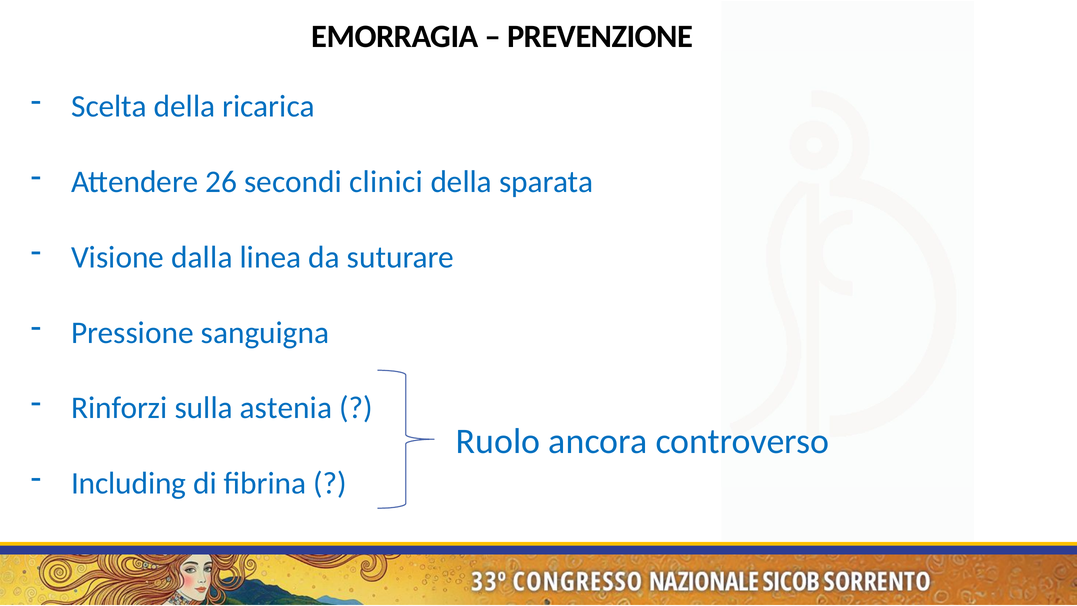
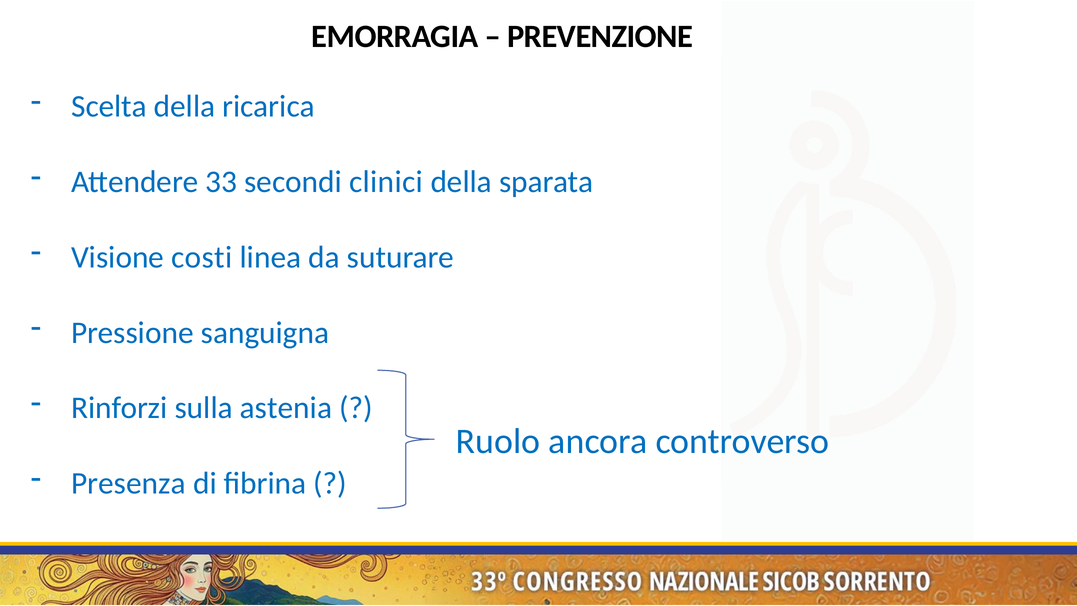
26: 26 -> 33
dalla: dalla -> costi
Including: Including -> Presenza
